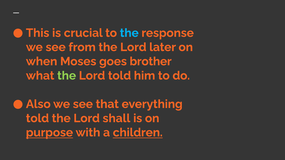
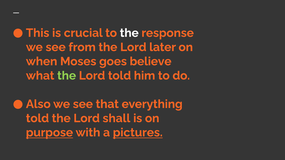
the at (129, 33) colour: light blue -> white
brother: brother -> believe
children: children -> pictures
